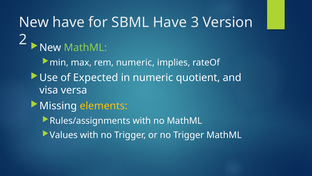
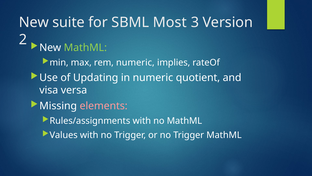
New have: have -> suite
SBML Have: Have -> Most
Expected: Expected -> Updating
elements colour: yellow -> pink
